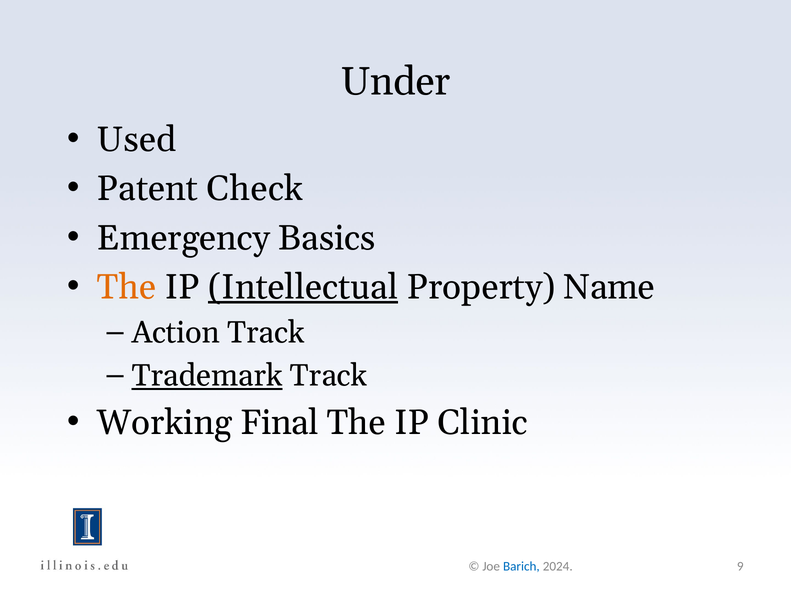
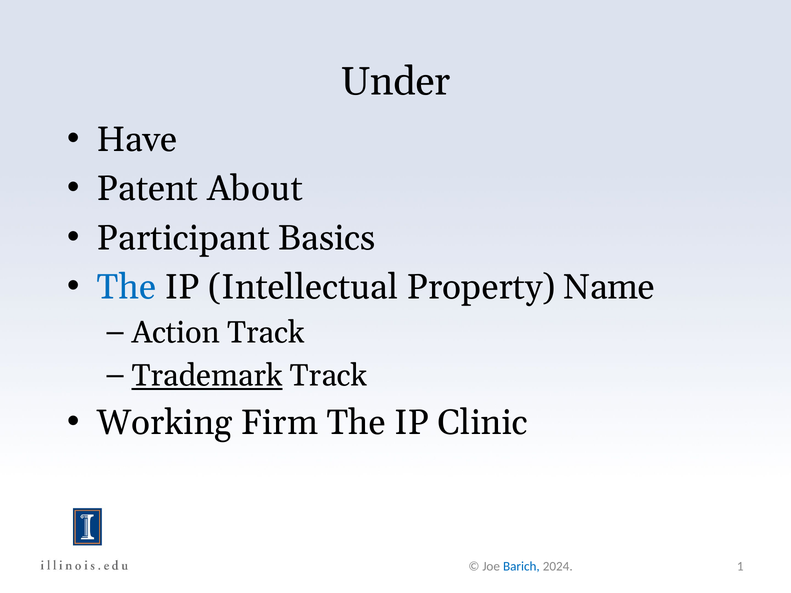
Used: Used -> Have
Check: Check -> About
Emergency: Emergency -> Participant
The at (126, 287) colour: orange -> blue
Intellectual underline: present -> none
Final: Final -> Firm
9: 9 -> 1
